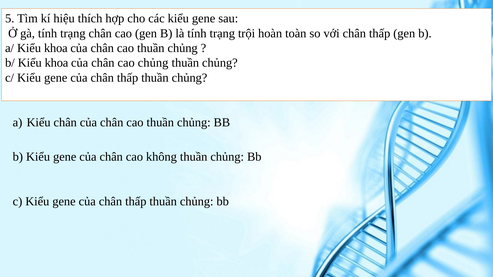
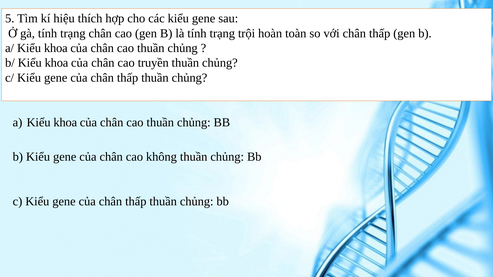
cao chủng: chủng -> truyền
chân at (65, 123): chân -> khoa
